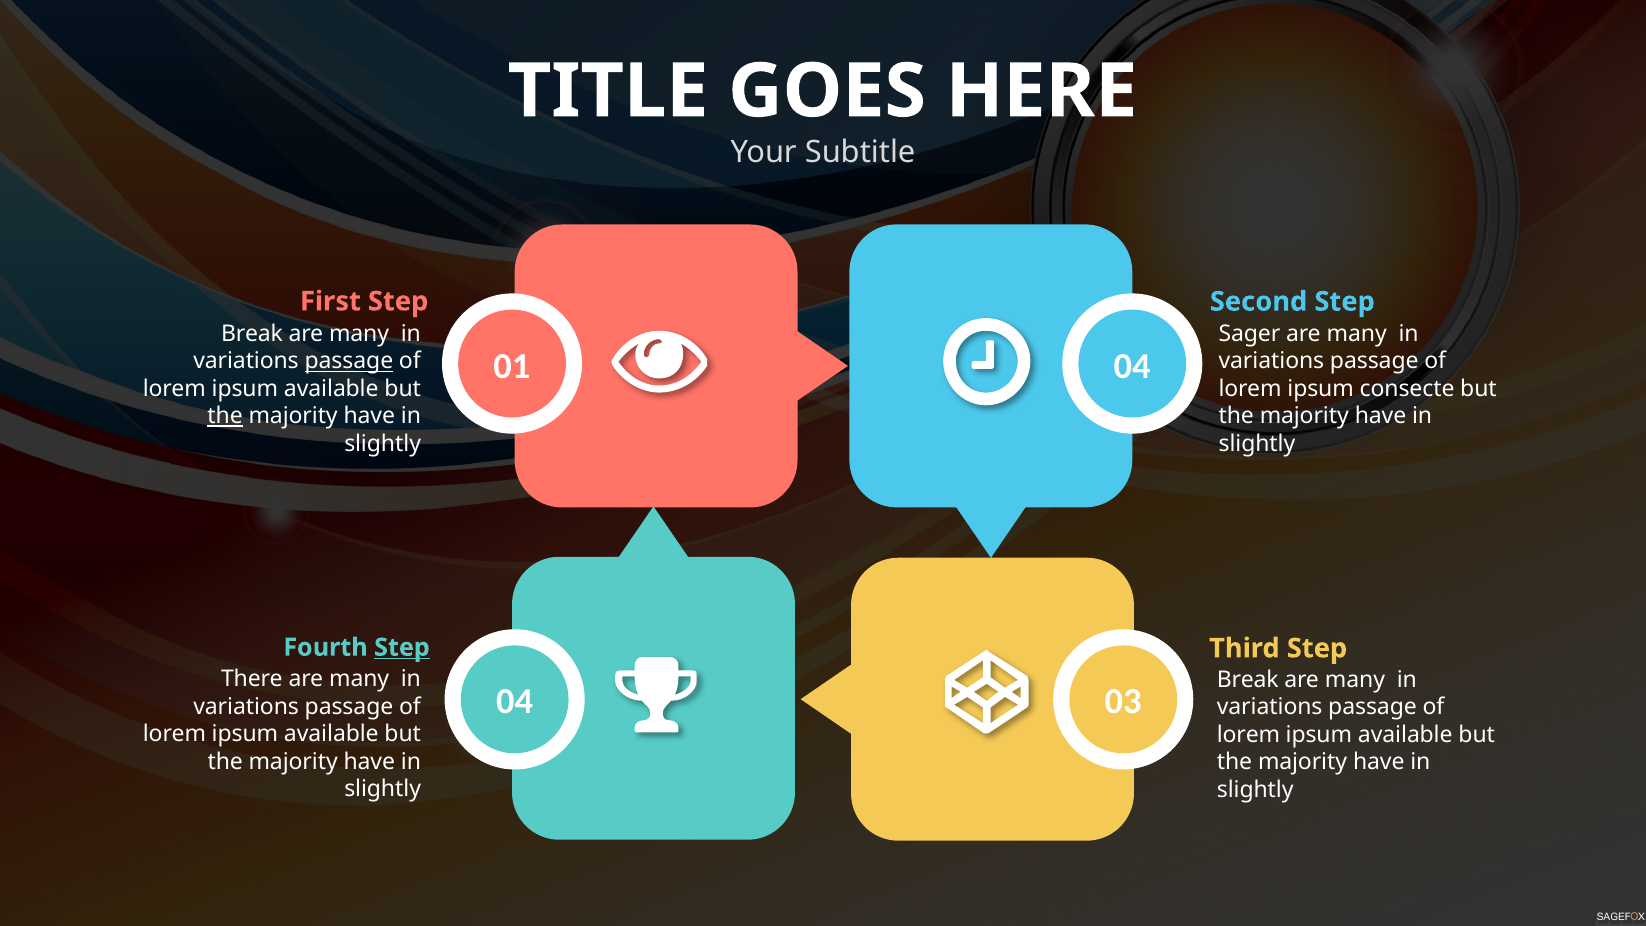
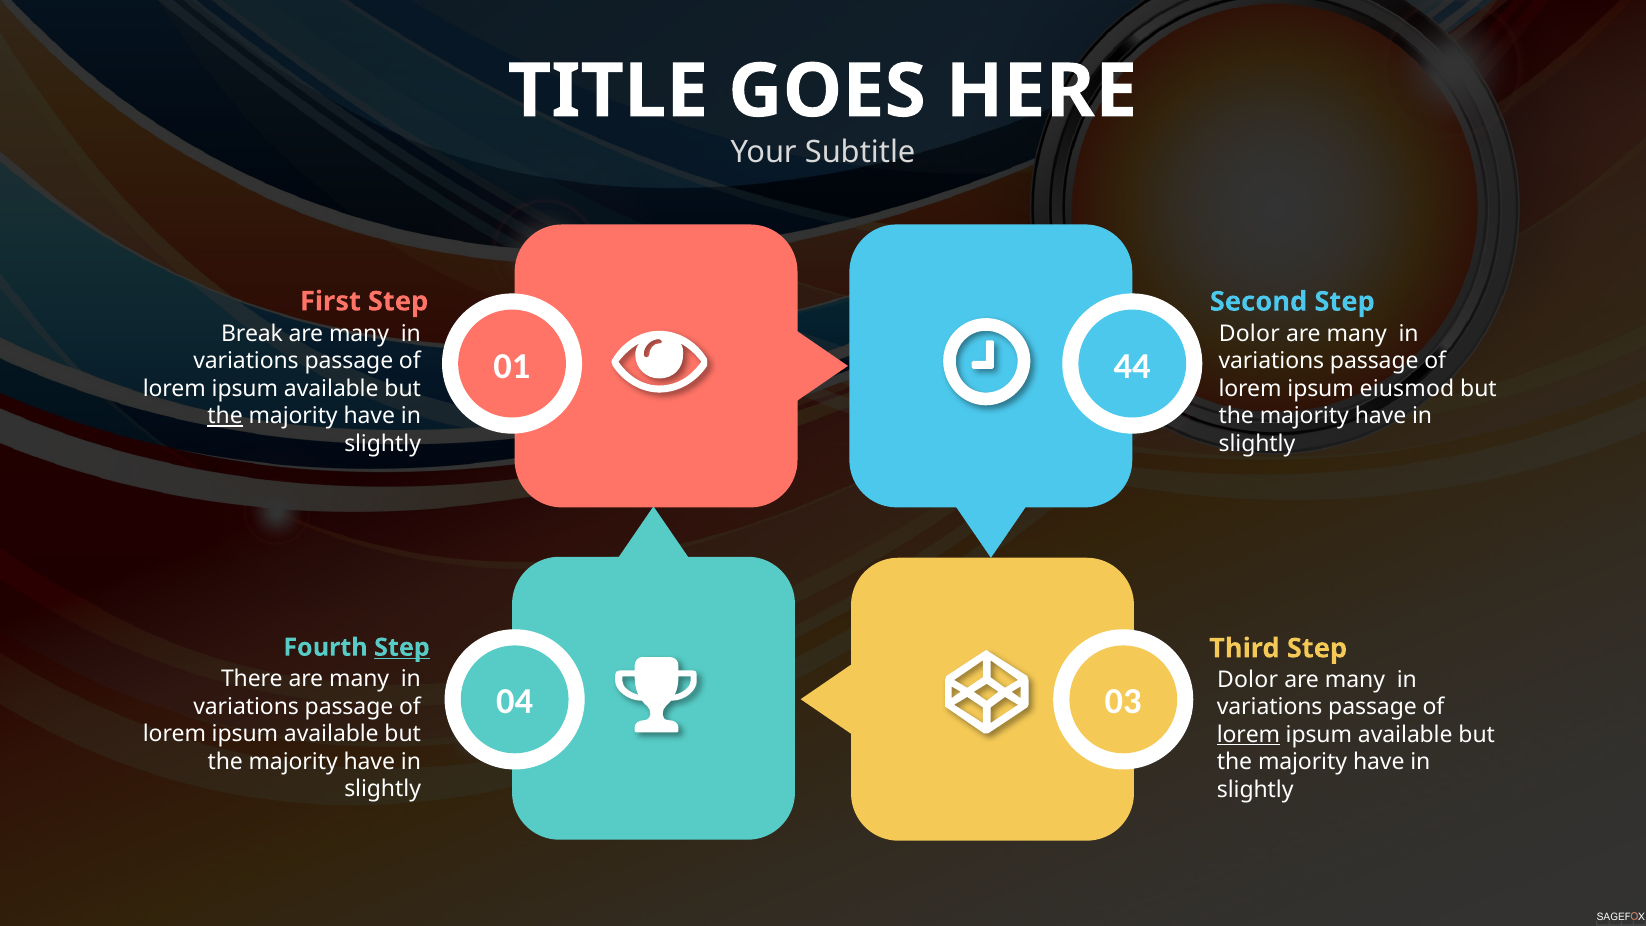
Sager at (1249, 334): Sager -> Dolor
01 04: 04 -> 44
passage at (349, 361) underline: present -> none
consecte: consecte -> eiusmod
Break at (1248, 680): Break -> Dolor
lorem at (1248, 735) underline: none -> present
